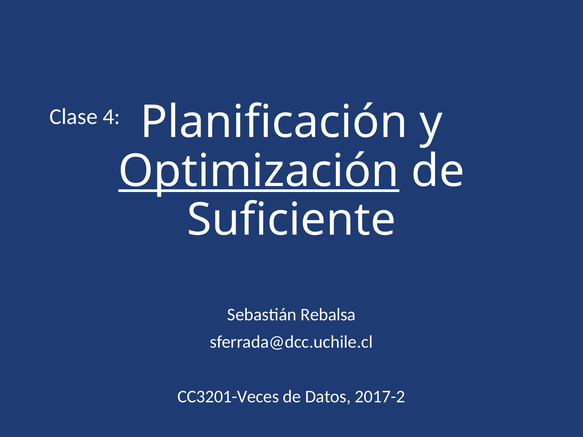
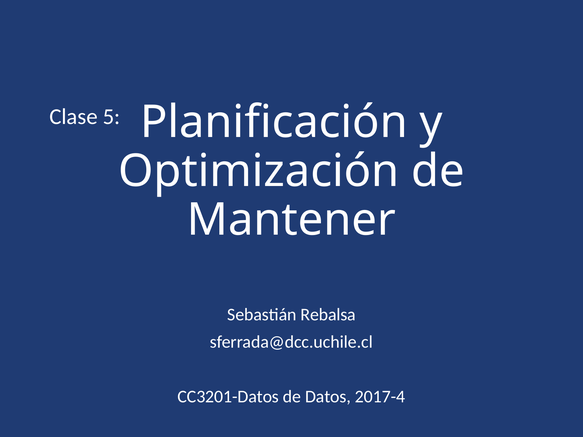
4: 4 -> 5
Optimización underline: present -> none
Suficiente: Suficiente -> Mantener
CC3201-Veces: CC3201-Veces -> CC3201-Datos
2017-2: 2017-2 -> 2017-4
